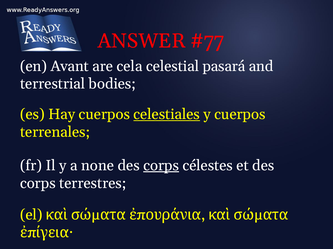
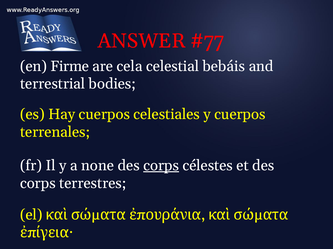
Avant: Avant -> Firme
pasará: pasará -> bebáis
celestiales underline: present -> none
